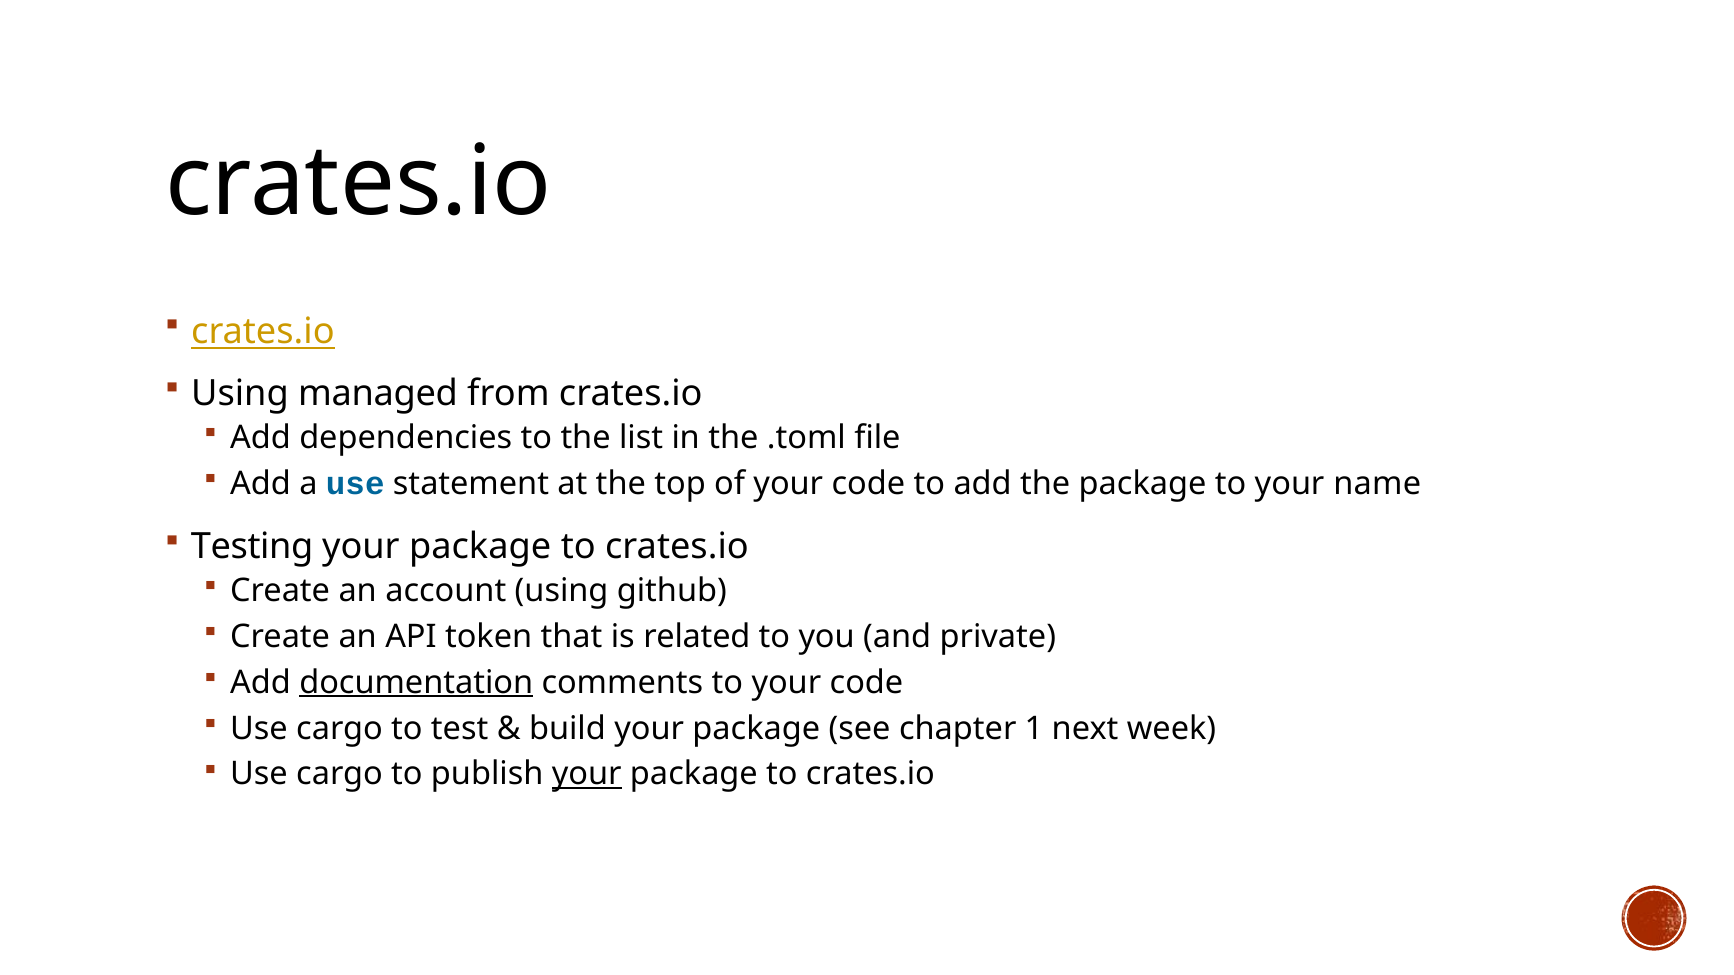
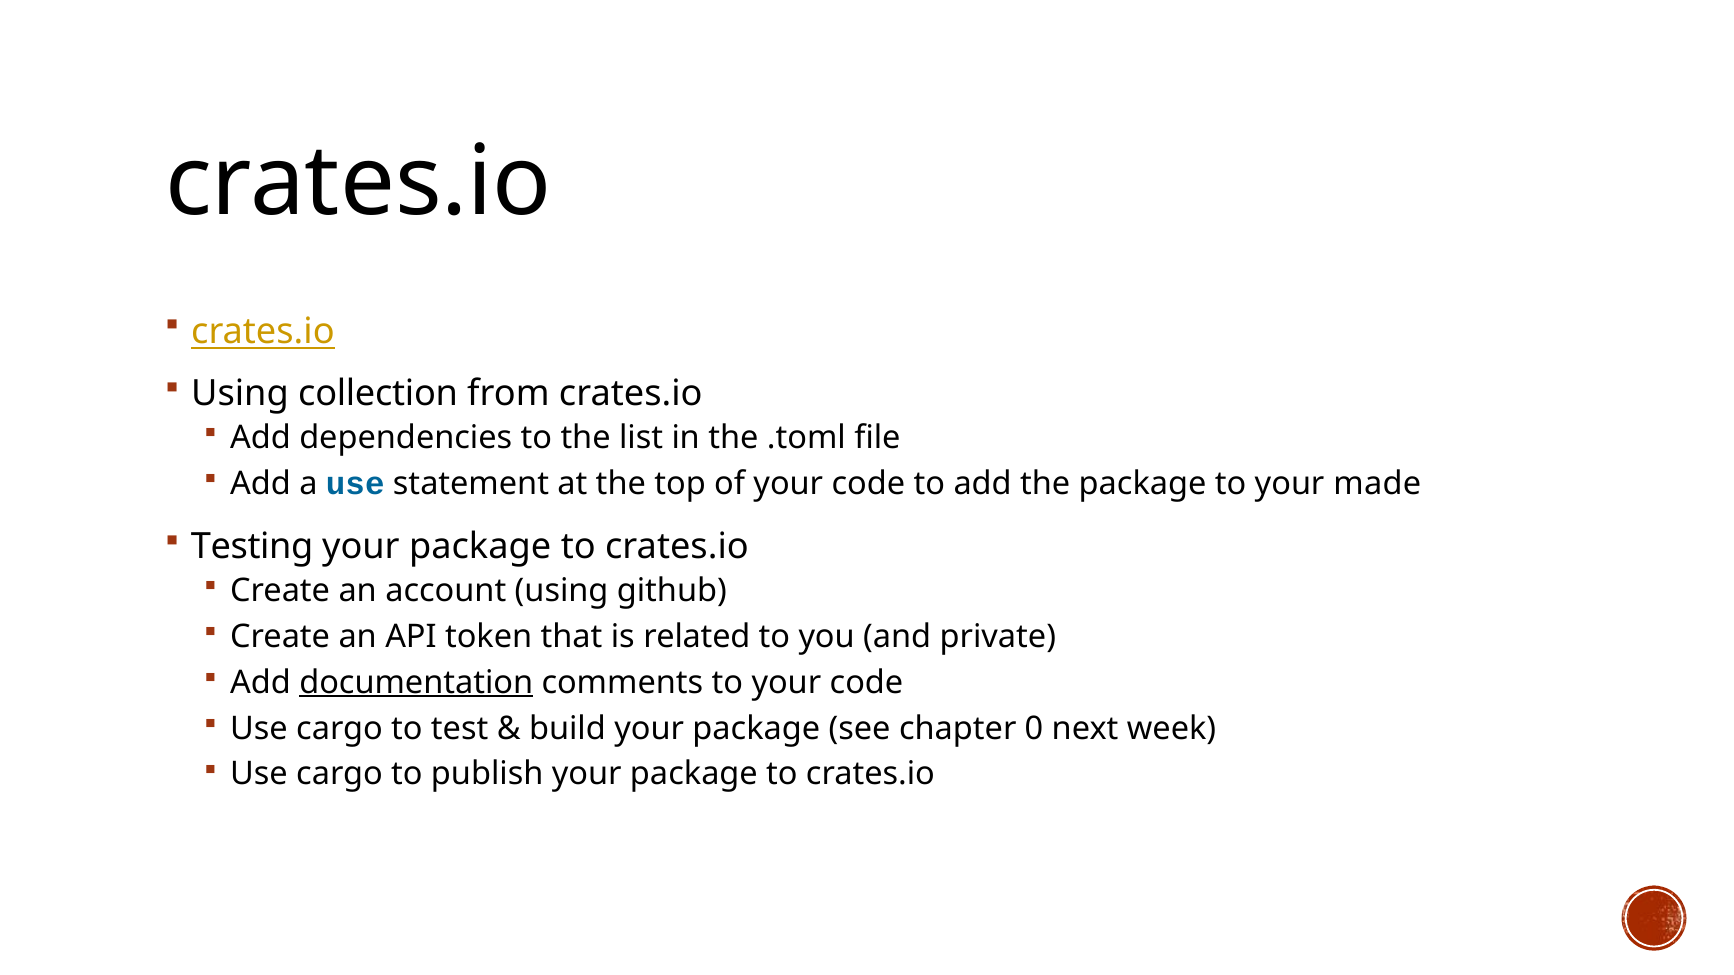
managed: managed -> collection
name: name -> made
1: 1 -> 0
your at (587, 775) underline: present -> none
